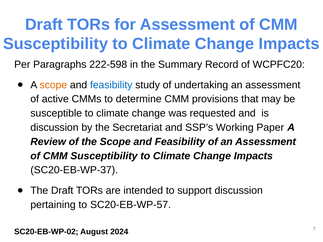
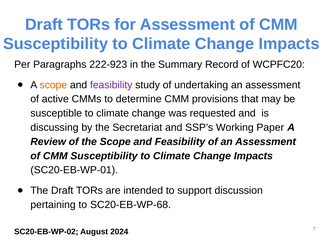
222-598: 222-598 -> 222-923
feasibility at (111, 85) colour: blue -> purple
discussion at (54, 128): discussion -> discussing
SC20-EB-WP-37: SC20-EB-WP-37 -> SC20-EB-WP-01
SC20-EB-WP-57: SC20-EB-WP-57 -> SC20-EB-WP-68
